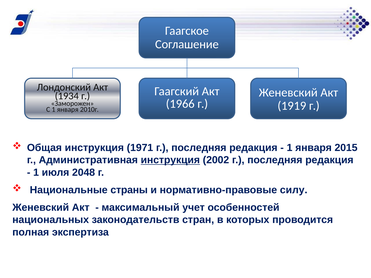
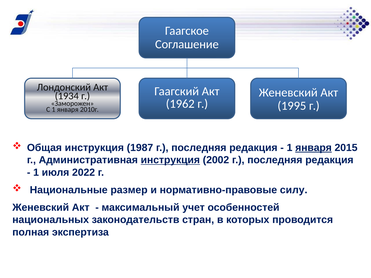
1966: 1966 -> 1962
1919: 1919 -> 1995
1971: 1971 -> 1987
января at (314, 148) underline: none -> present
2048: 2048 -> 2022
страны: страны -> размер
